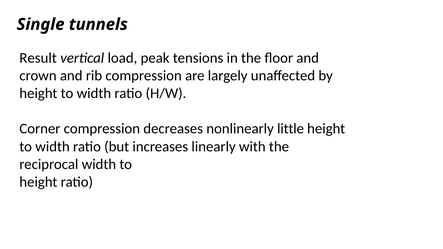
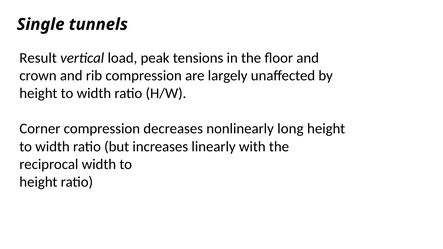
little: little -> long
